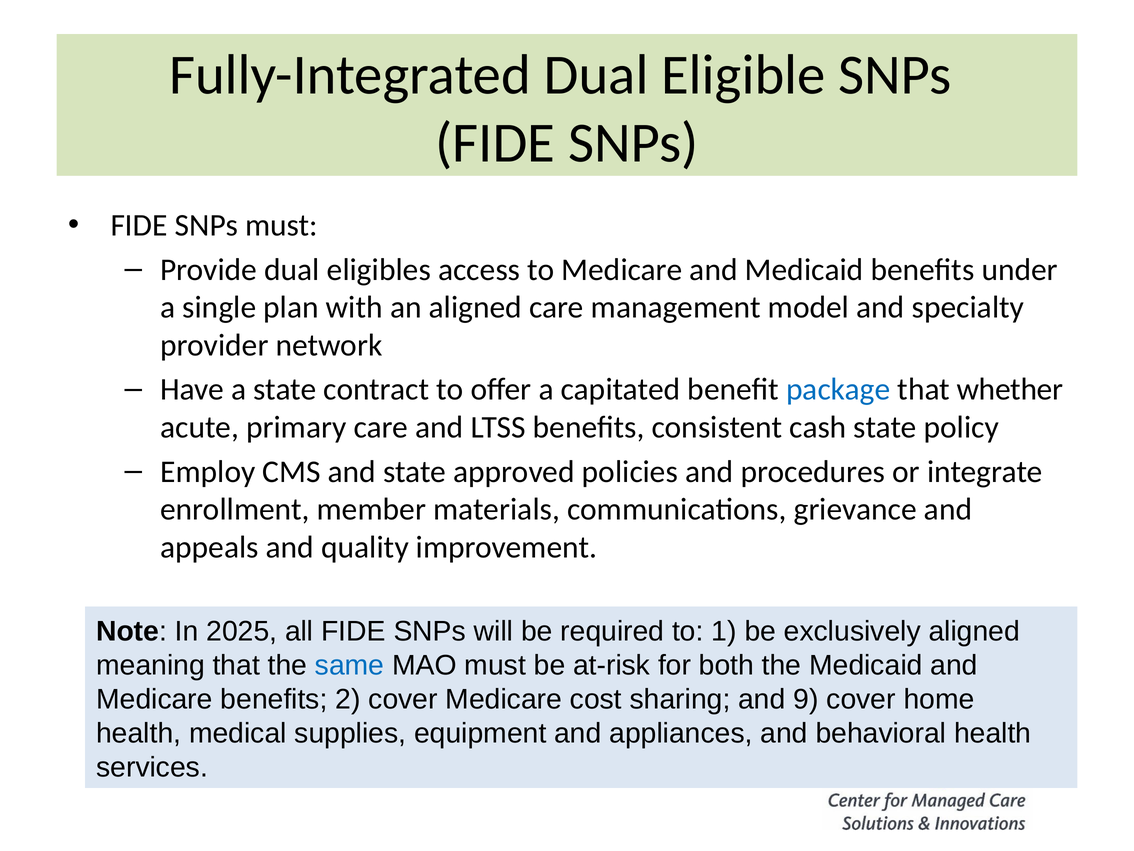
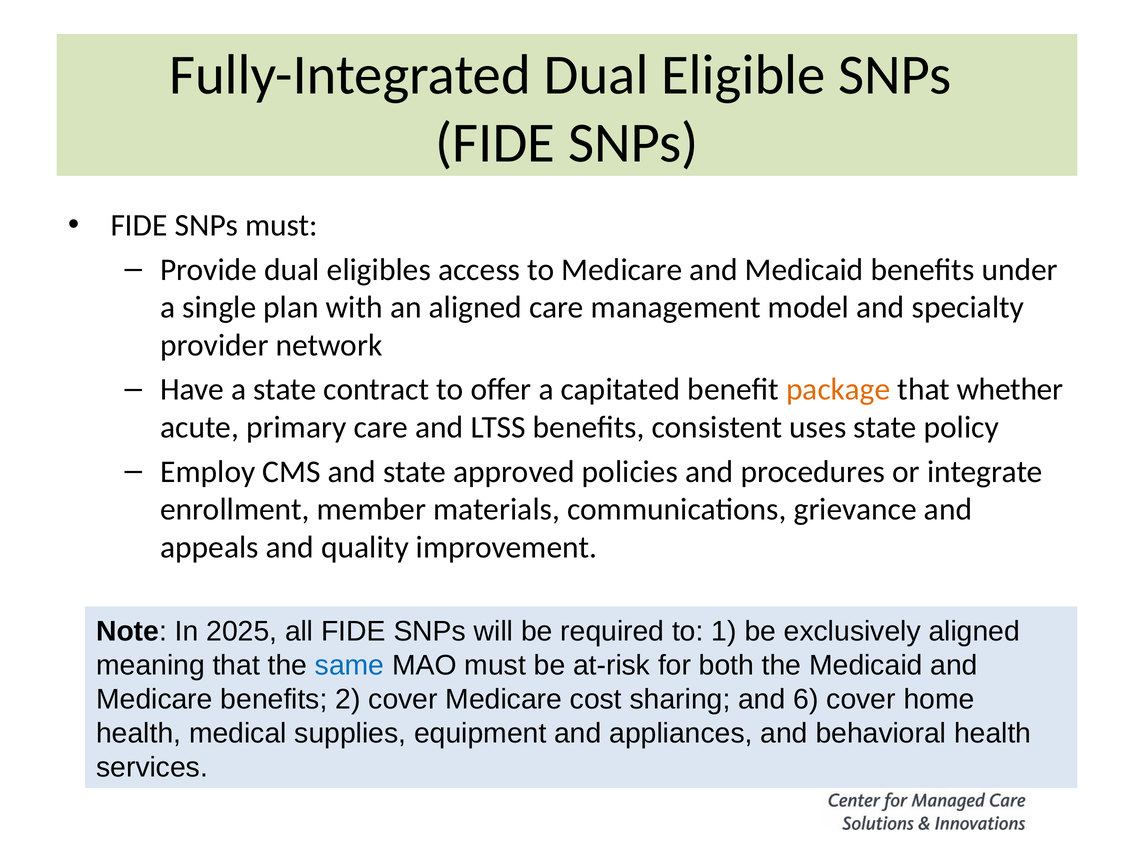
package colour: blue -> orange
cash: cash -> uses
9: 9 -> 6
